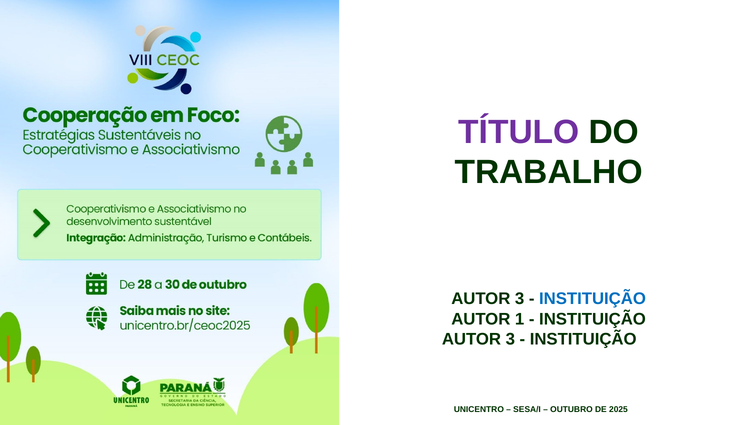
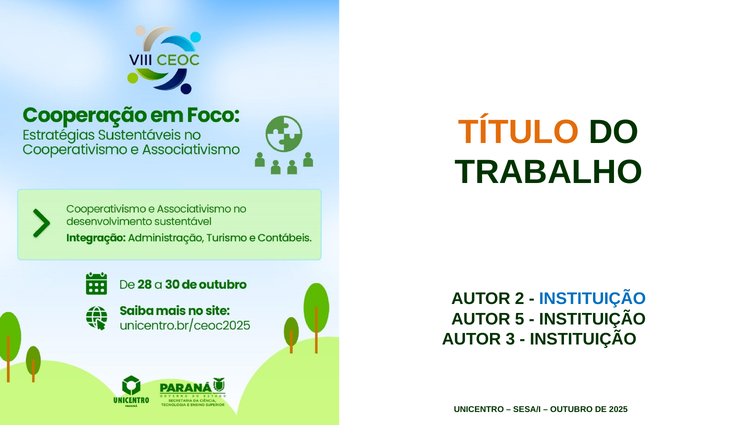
TÍTULO colour: purple -> orange
3 at (520, 299): 3 -> 2
1: 1 -> 5
